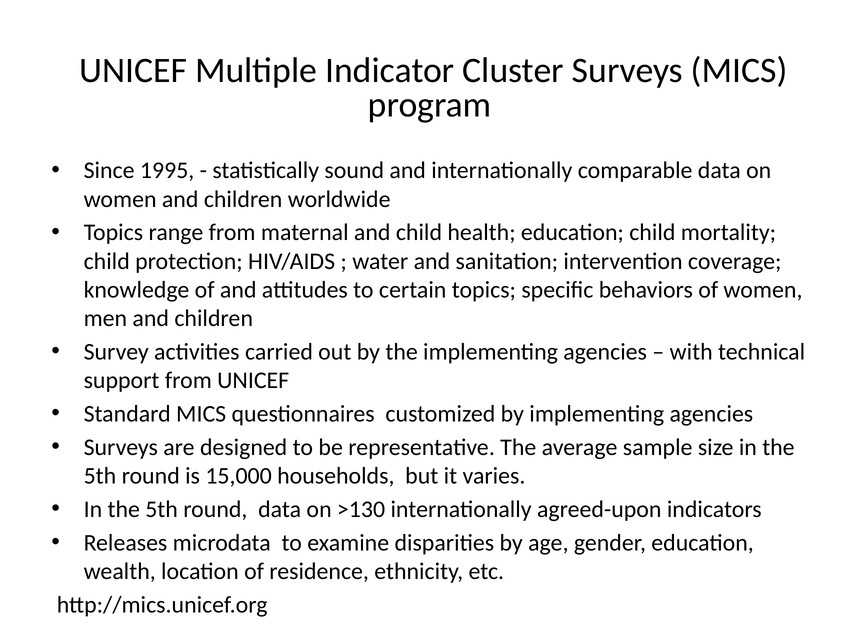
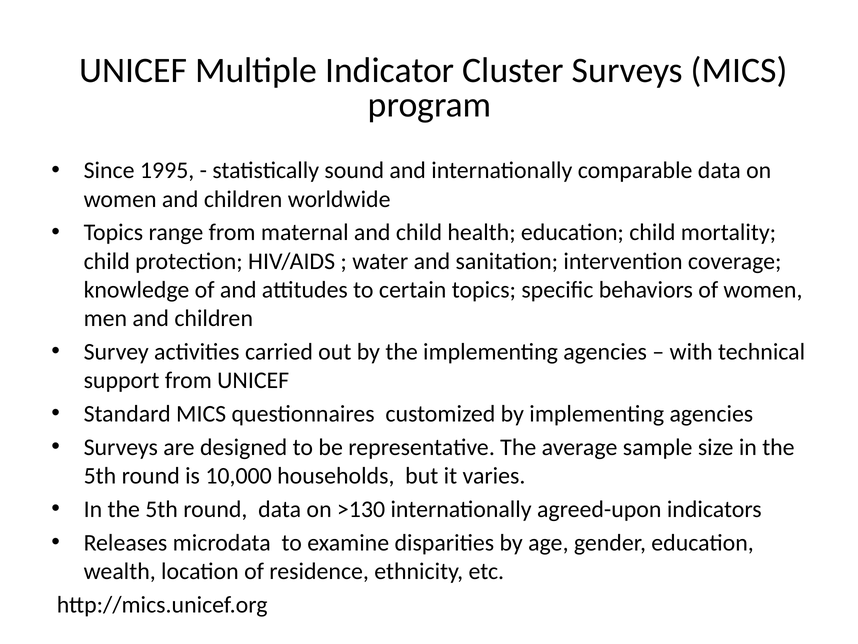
15,000: 15,000 -> 10,000
